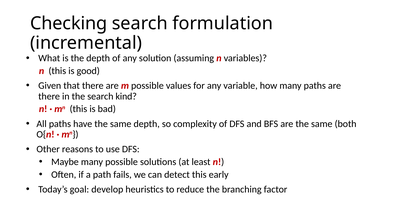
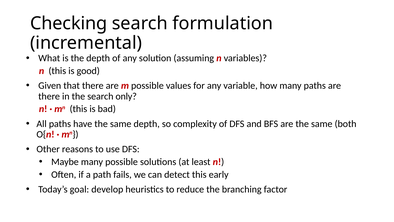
kind: kind -> only
